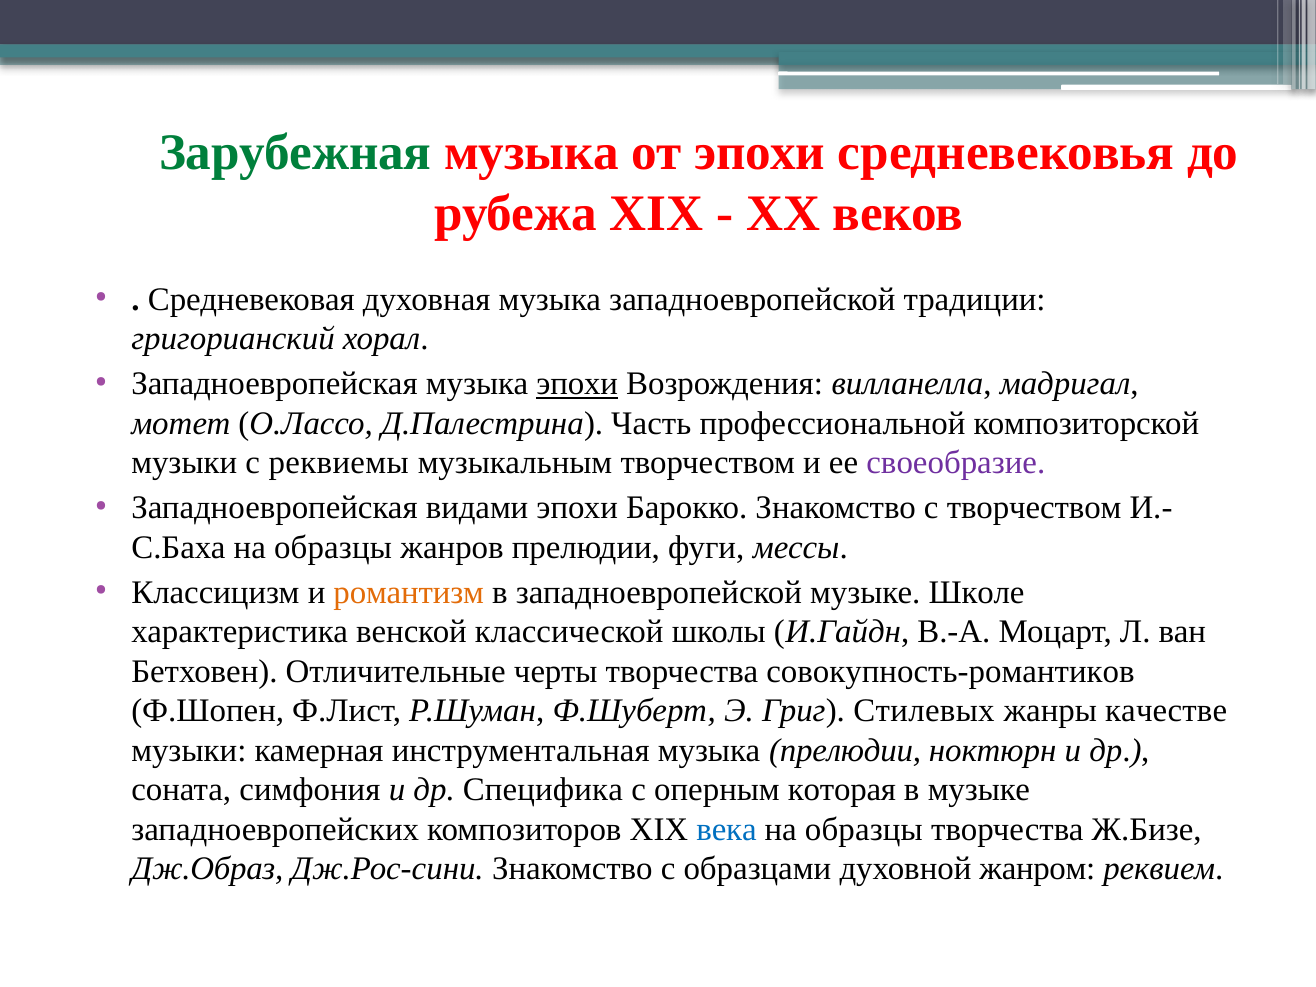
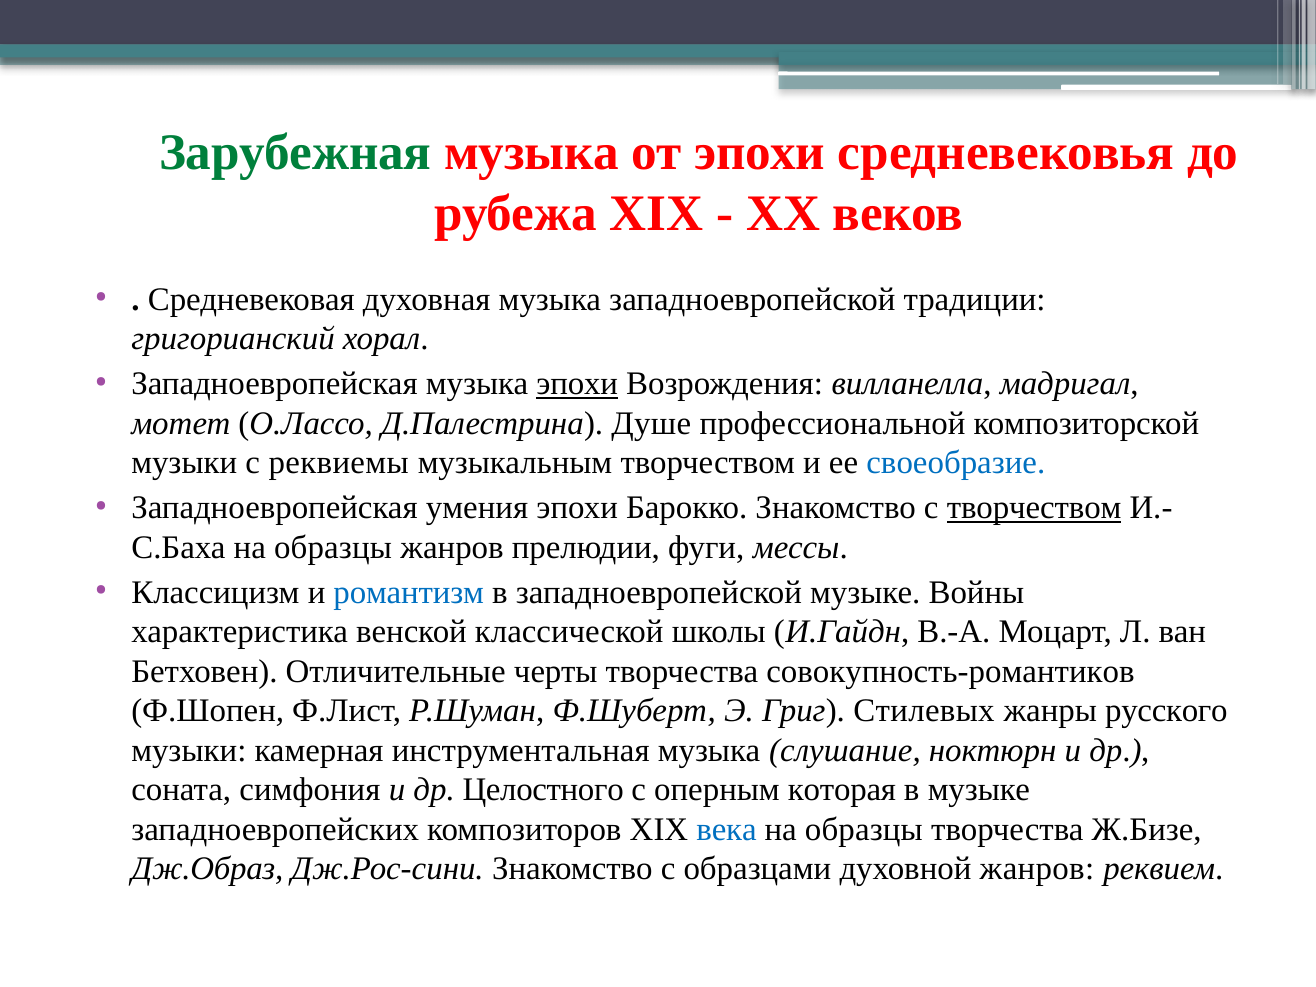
Часть: Часть -> Душе
своеобразие colour: purple -> blue
видами: видами -> умения
творчеством at (1034, 508) underline: none -> present
романтизм colour: orange -> blue
Школе: Школе -> Войны
качестве: качестве -> русского
музыка прелюдии: прелюдии -> слушание
Специфика: Специфика -> Целостного
духовной жанром: жанром -> жанров
